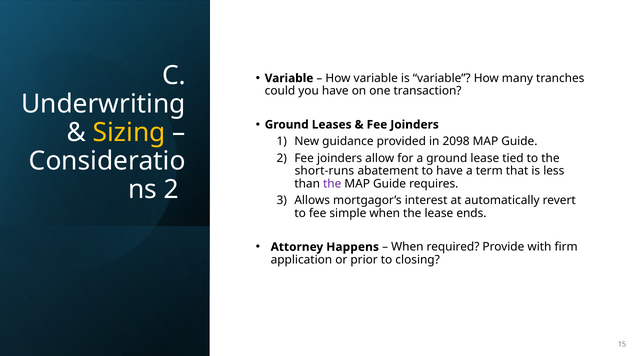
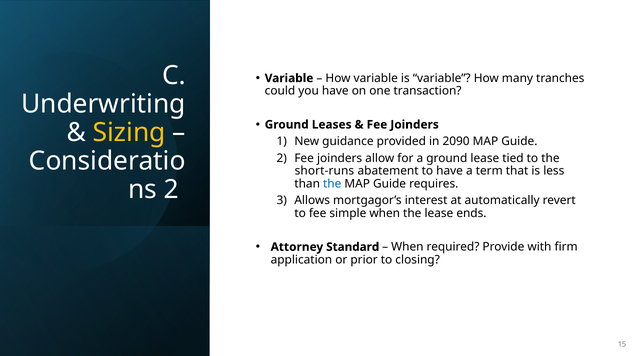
2098: 2098 -> 2090
the at (332, 184) colour: purple -> blue
Happens: Happens -> Standard
